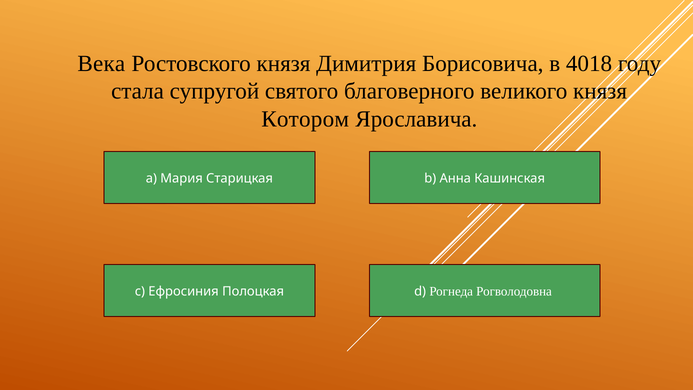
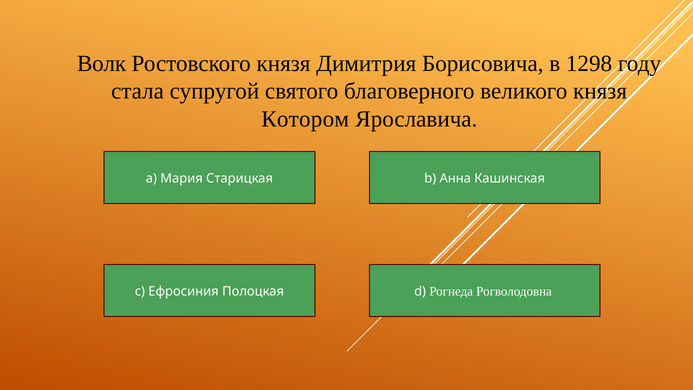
Века: Века -> Волк
4018: 4018 -> 1298
